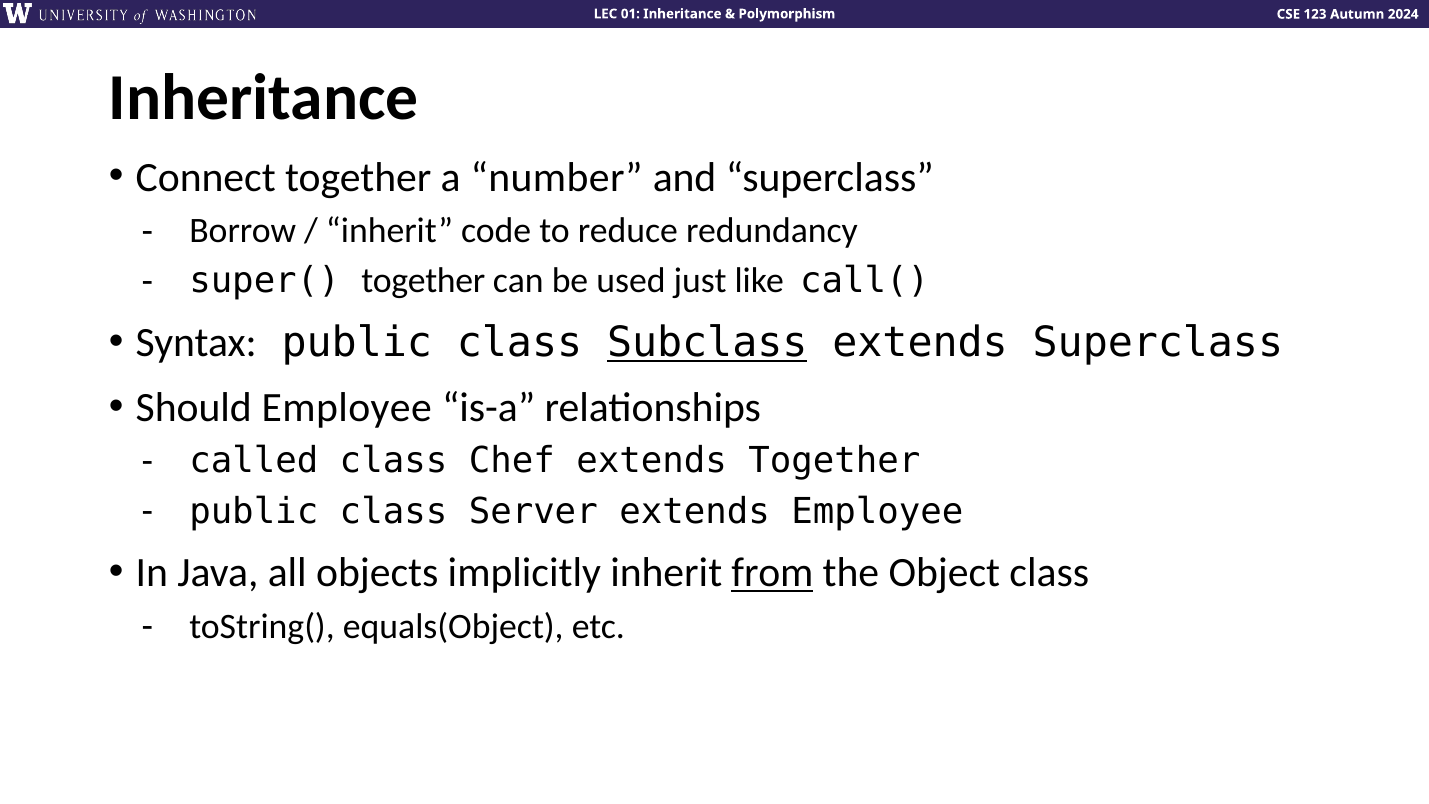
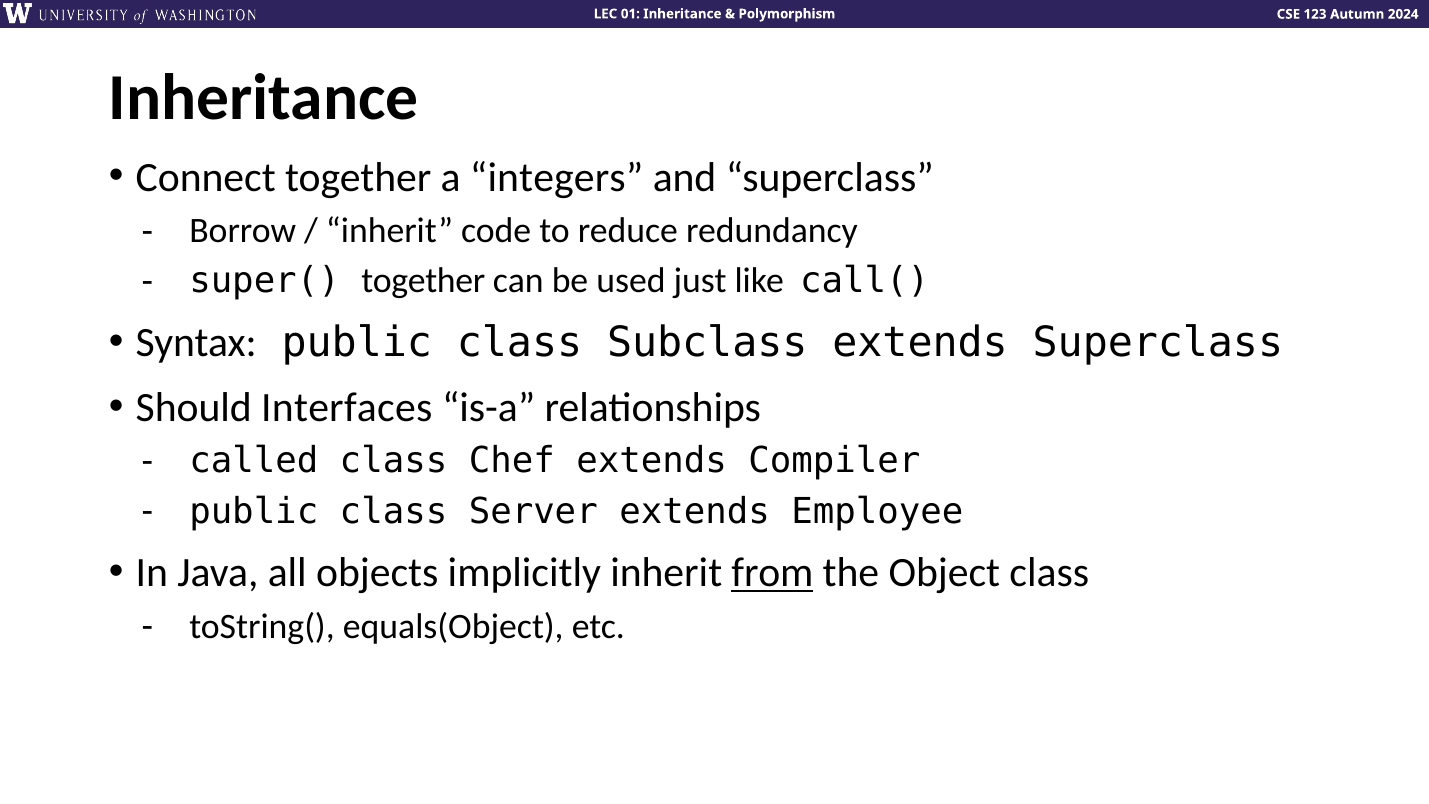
number: number -> integers
Subclass underline: present -> none
Should Employee: Employee -> Interfaces
extends Together: Together -> Compiler
